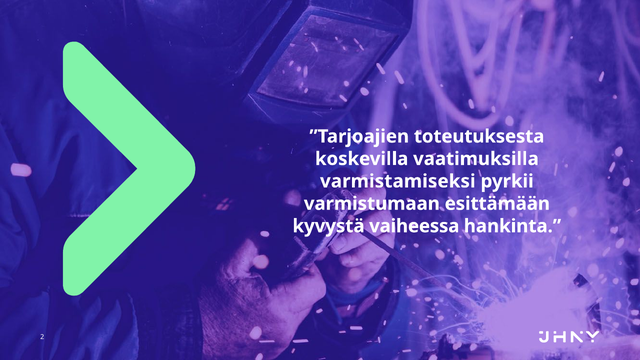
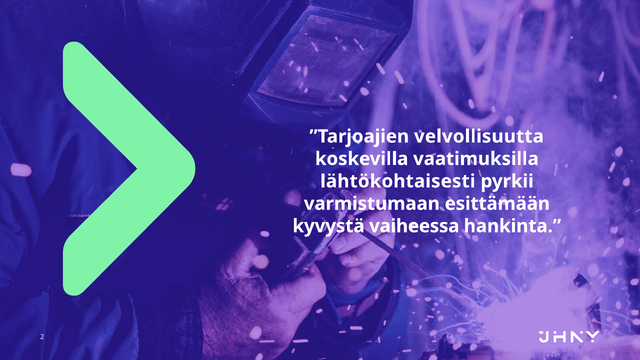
toteutuksesta: toteutuksesta -> velvollisuutta
varmistamiseksi: varmistamiseksi -> lähtökohtaisesti
